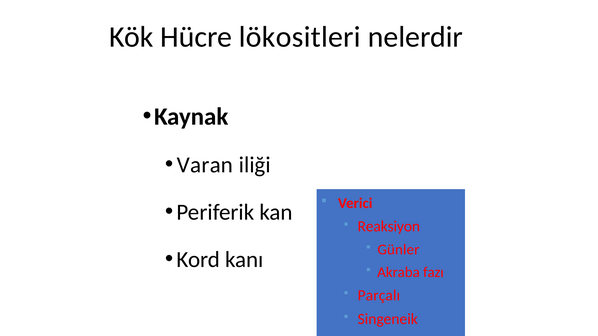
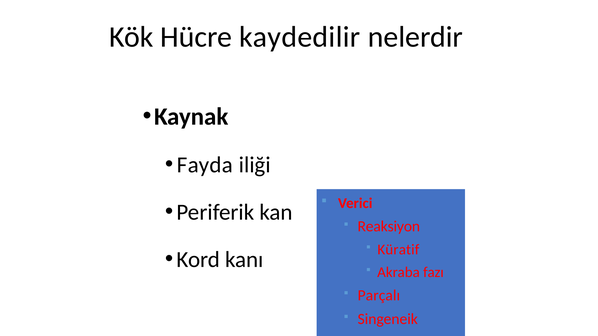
lökositleri: lökositleri -> kaydedilir
Varan: Varan -> Fayda
Günler: Günler -> Küratif
